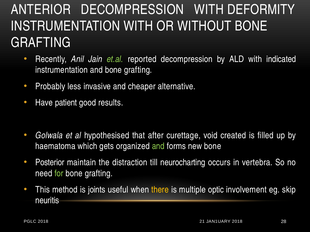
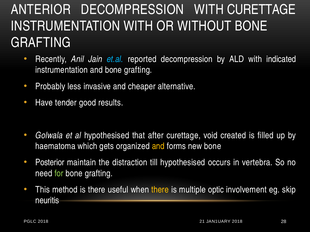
WITH DEFORMITY: DEFORMITY -> CURETTAGE
et.al colour: light green -> light blue
patient: patient -> tender
and at (158, 146) colour: light green -> yellow
till neurocharting: neurocharting -> hypothesised
is joints: joints -> there
